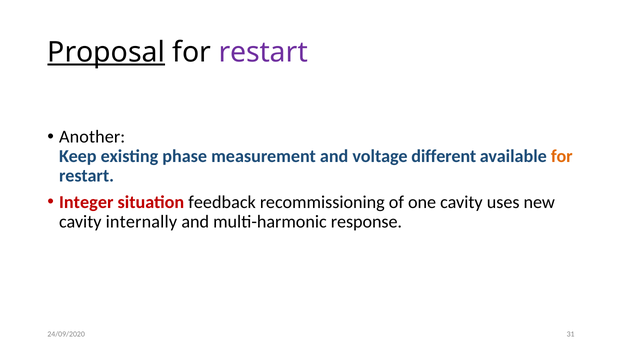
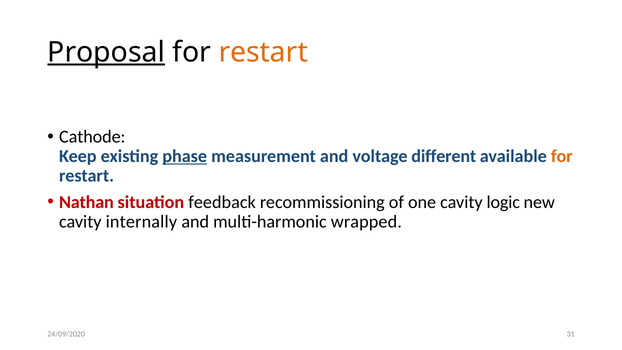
restart at (263, 52) colour: purple -> orange
Another: Another -> Cathode
phase underline: none -> present
Integer: Integer -> Nathan
uses: uses -> logic
response: response -> wrapped
